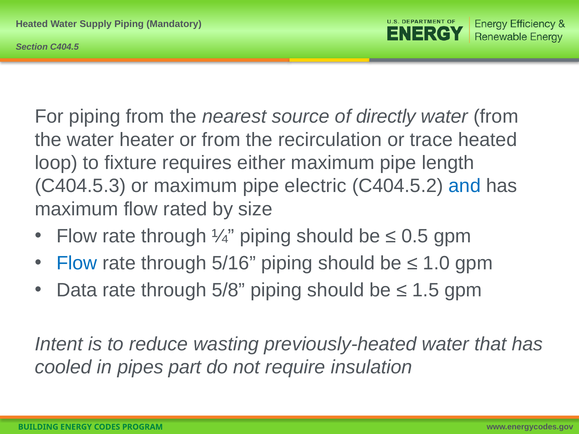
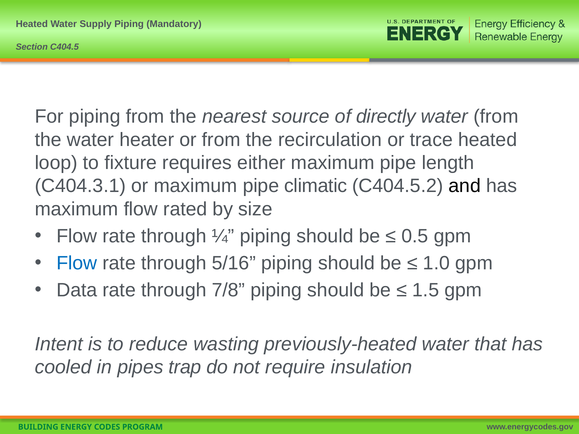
C404.5.3: C404.5.3 -> C404.3.1
electric: electric -> climatic
and colour: blue -> black
5/8: 5/8 -> 7/8
part: part -> trap
